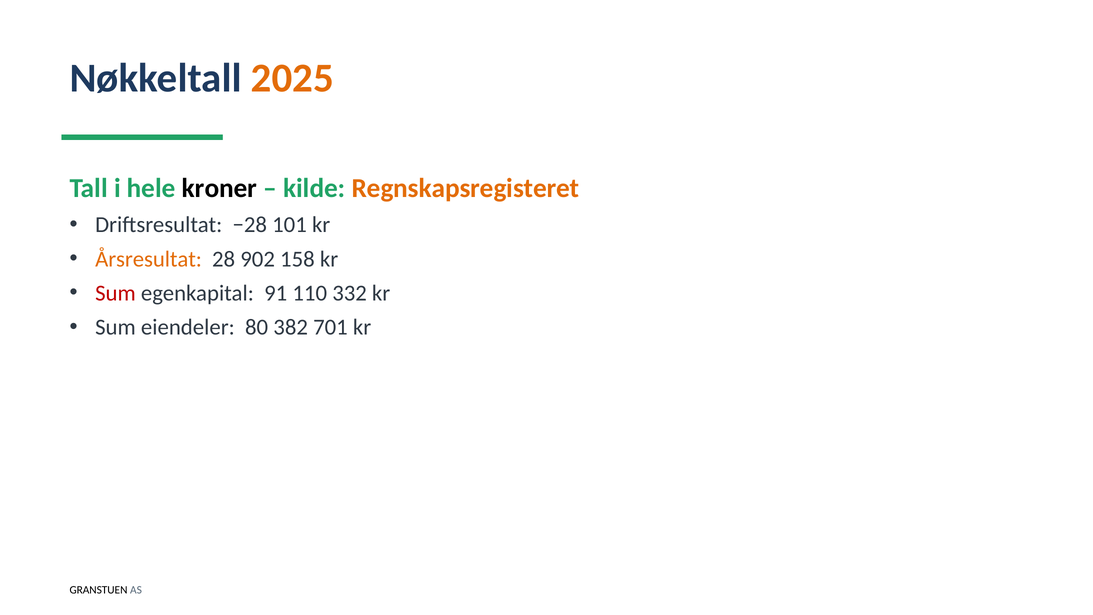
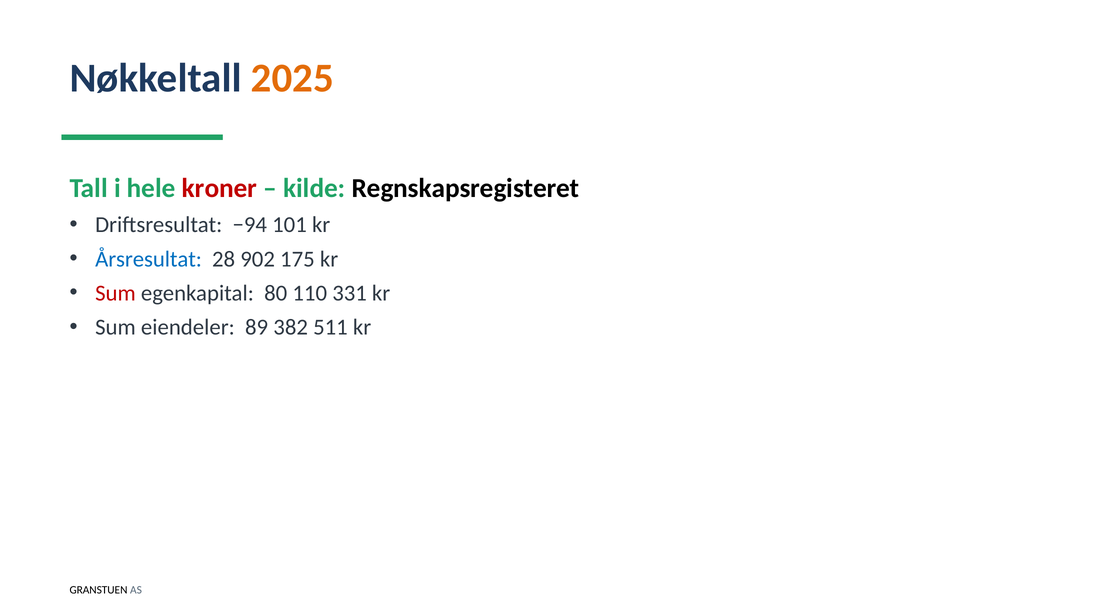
kroner colour: black -> red
Regnskapsregisteret colour: orange -> black
−28: −28 -> −94
Årsresultat colour: orange -> blue
158: 158 -> 175
91: 91 -> 80
332: 332 -> 331
80: 80 -> 89
701: 701 -> 511
